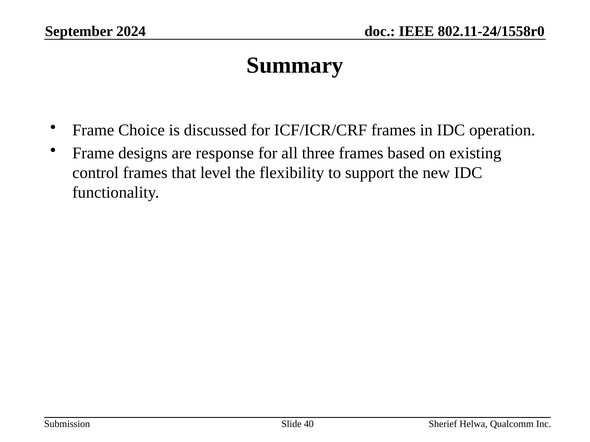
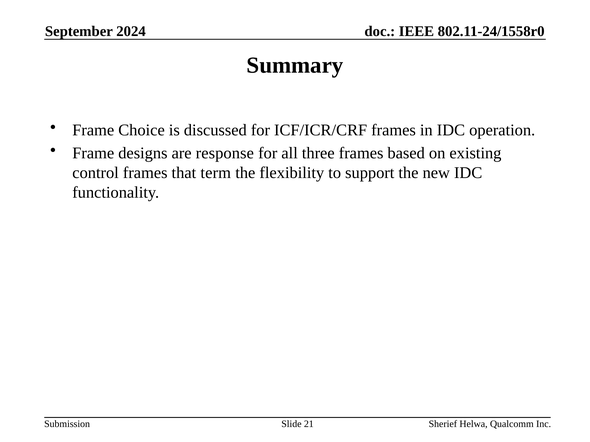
level: level -> term
40: 40 -> 21
